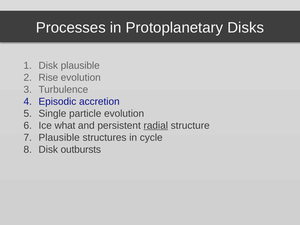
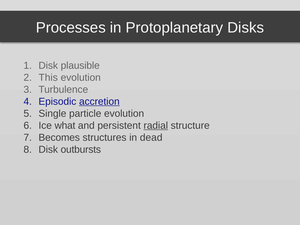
Rise: Rise -> This
accretion underline: none -> present
Plausible at (59, 137): Plausible -> Becomes
cycle: cycle -> dead
